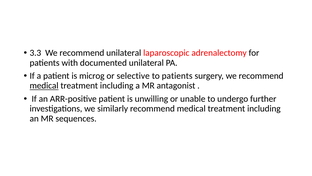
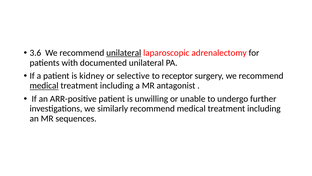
3.3: 3.3 -> 3.6
unilateral at (124, 53) underline: none -> present
microg: microg -> kidney
to patients: patients -> receptor
